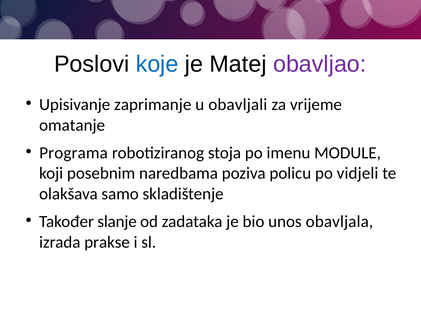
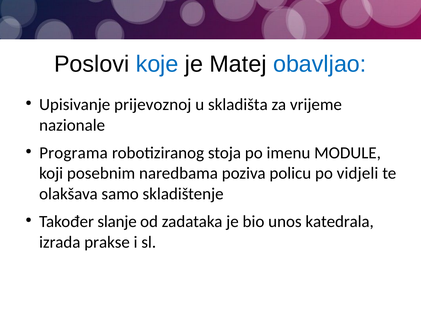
obavljao colour: purple -> blue
zaprimanje: zaprimanje -> prijevoznoj
obavljali: obavljali -> skladišta
omatanje: omatanje -> nazionale
obavljala: obavljala -> katedrala
